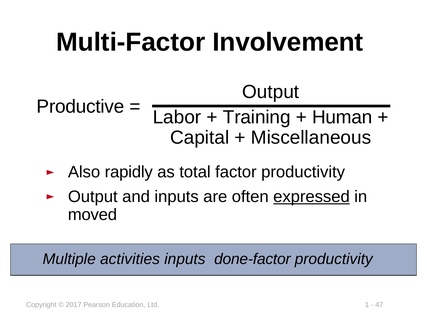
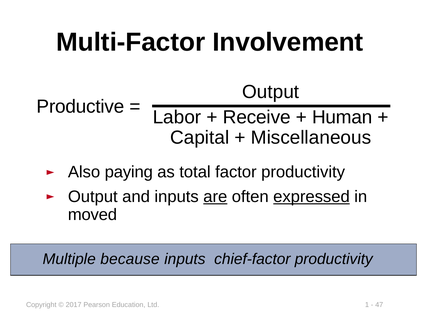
Training: Training -> Receive
rapidly: rapidly -> paying
are underline: none -> present
activities: activities -> because
done-factor: done-factor -> chief-factor
